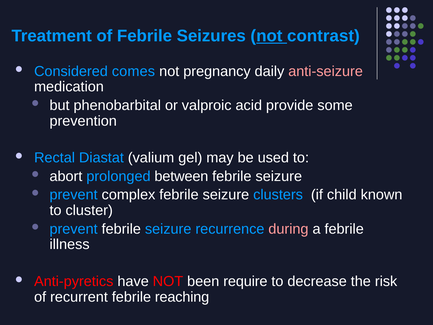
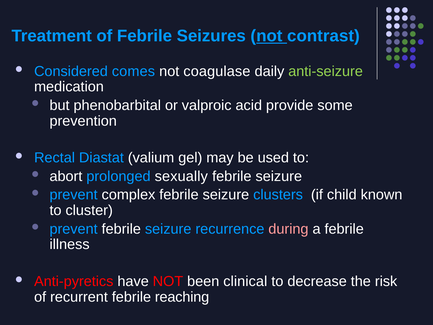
pregnancy: pregnancy -> coagulase
anti-seizure colour: pink -> light green
between: between -> sexually
require: require -> clinical
